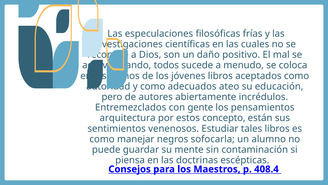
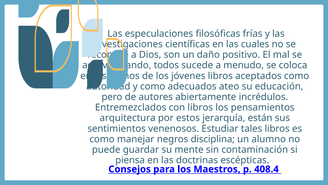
con gente: gente -> libros
concepto: concepto -> jerarquía
sofocarla: sofocarla -> disciplina
